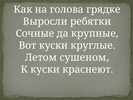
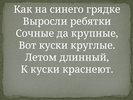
голова: голова -> синего
сушеном: сушеном -> длинный
